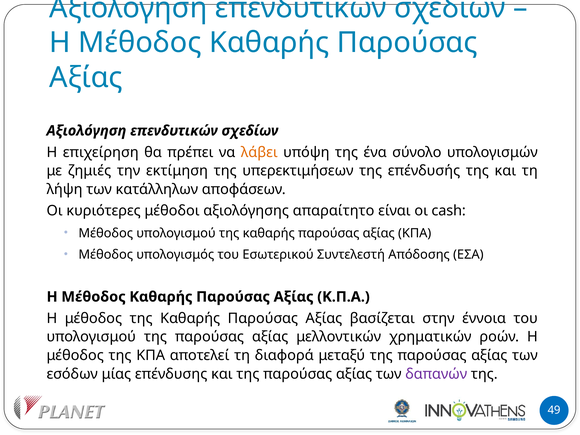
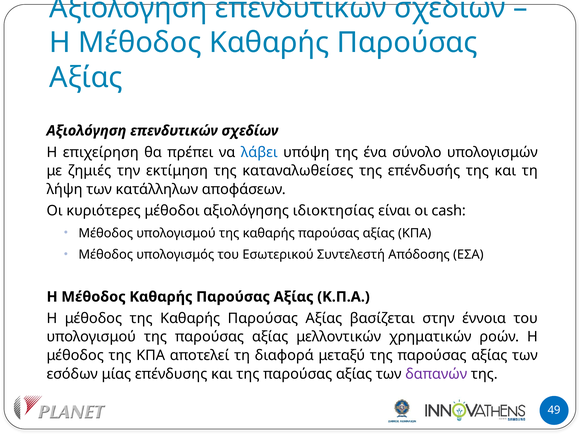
λάβει colour: orange -> blue
υπερεκτιμήσεων: υπερεκτιμήσεων -> καταναλωθείσες
απαραίτητο: απαραίτητο -> ιδιοκτησίας
